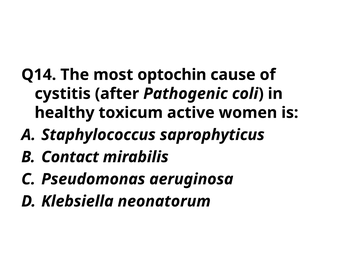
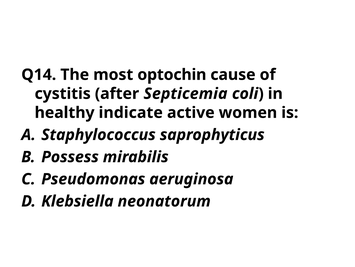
Pathogenic: Pathogenic -> Septicemia
toxicum: toxicum -> indicate
Contact: Contact -> Possess
